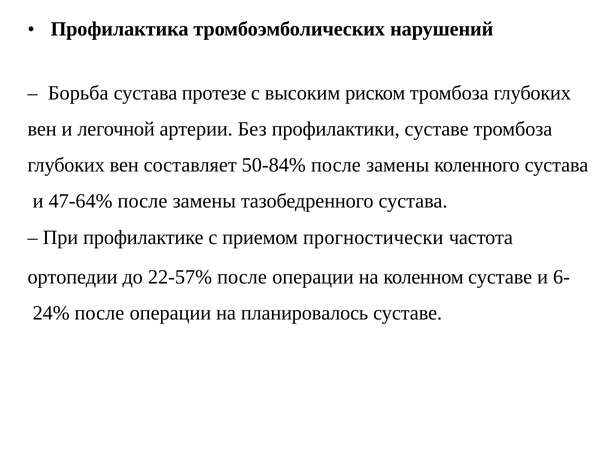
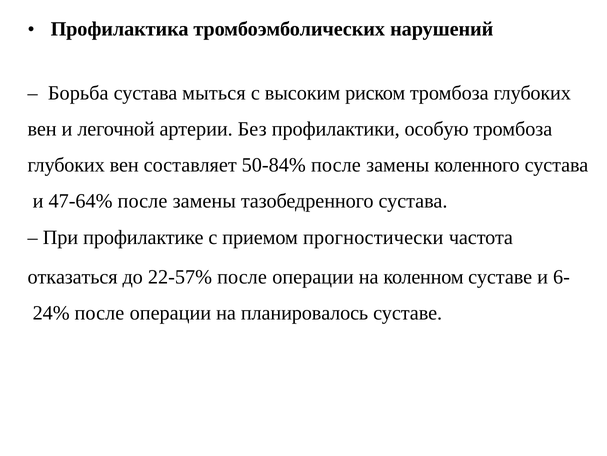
протезе: протезе -> мыться
профилактики суставе: суставе -> особую
ортопедии: ортопедии -> отказаться
